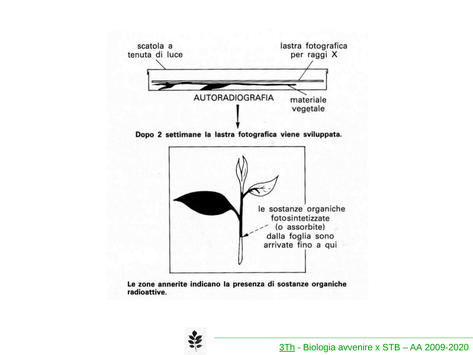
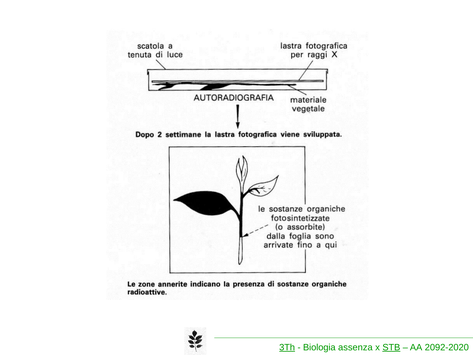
avvenire: avvenire -> assenza
STB underline: none -> present
2009-2020: 2009-2020 -> 2092-2020
